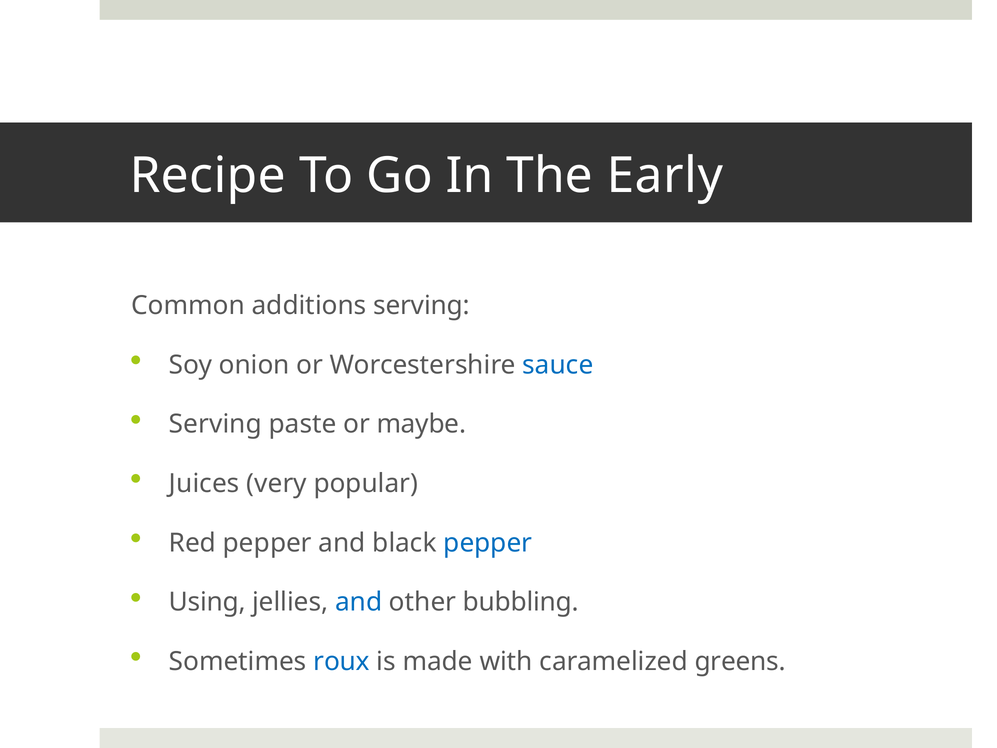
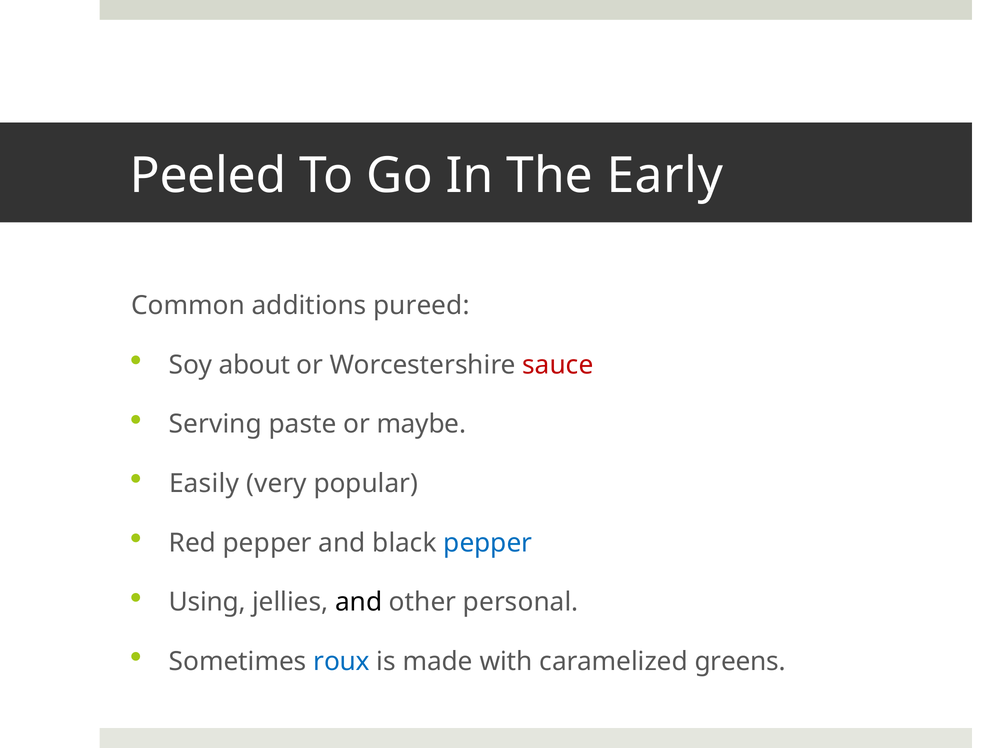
Recipe: Recipe -> Peeled
additions serving: serving -> pureed
onion: onion -> about
sauce colour: blue -> red
Juices: Juices -> Easily
and at (359, 602) colour: blue -> black
bubbling: bubbling -> personal
